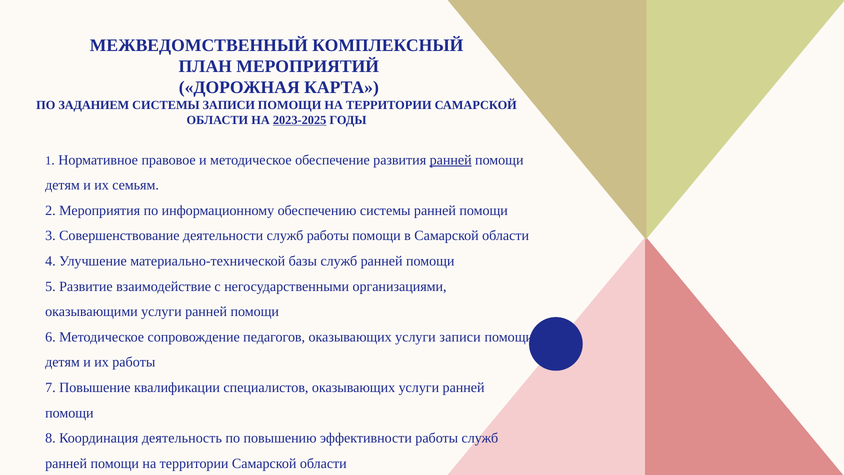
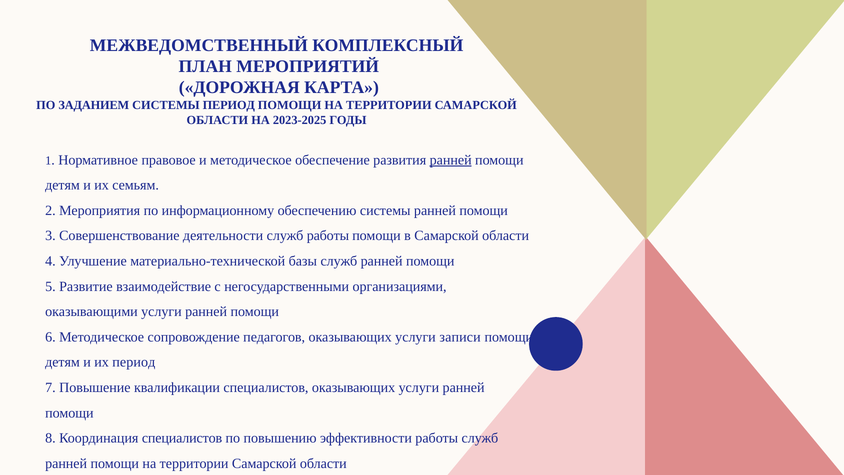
СИСТЕМЫ ЗАПИСИ: ЗАПИСИ -> ПЕРИОД
2023-2025 underline: present -> none
их работы: работы -> период
Координация деятельность: деятельность -> специалистов
